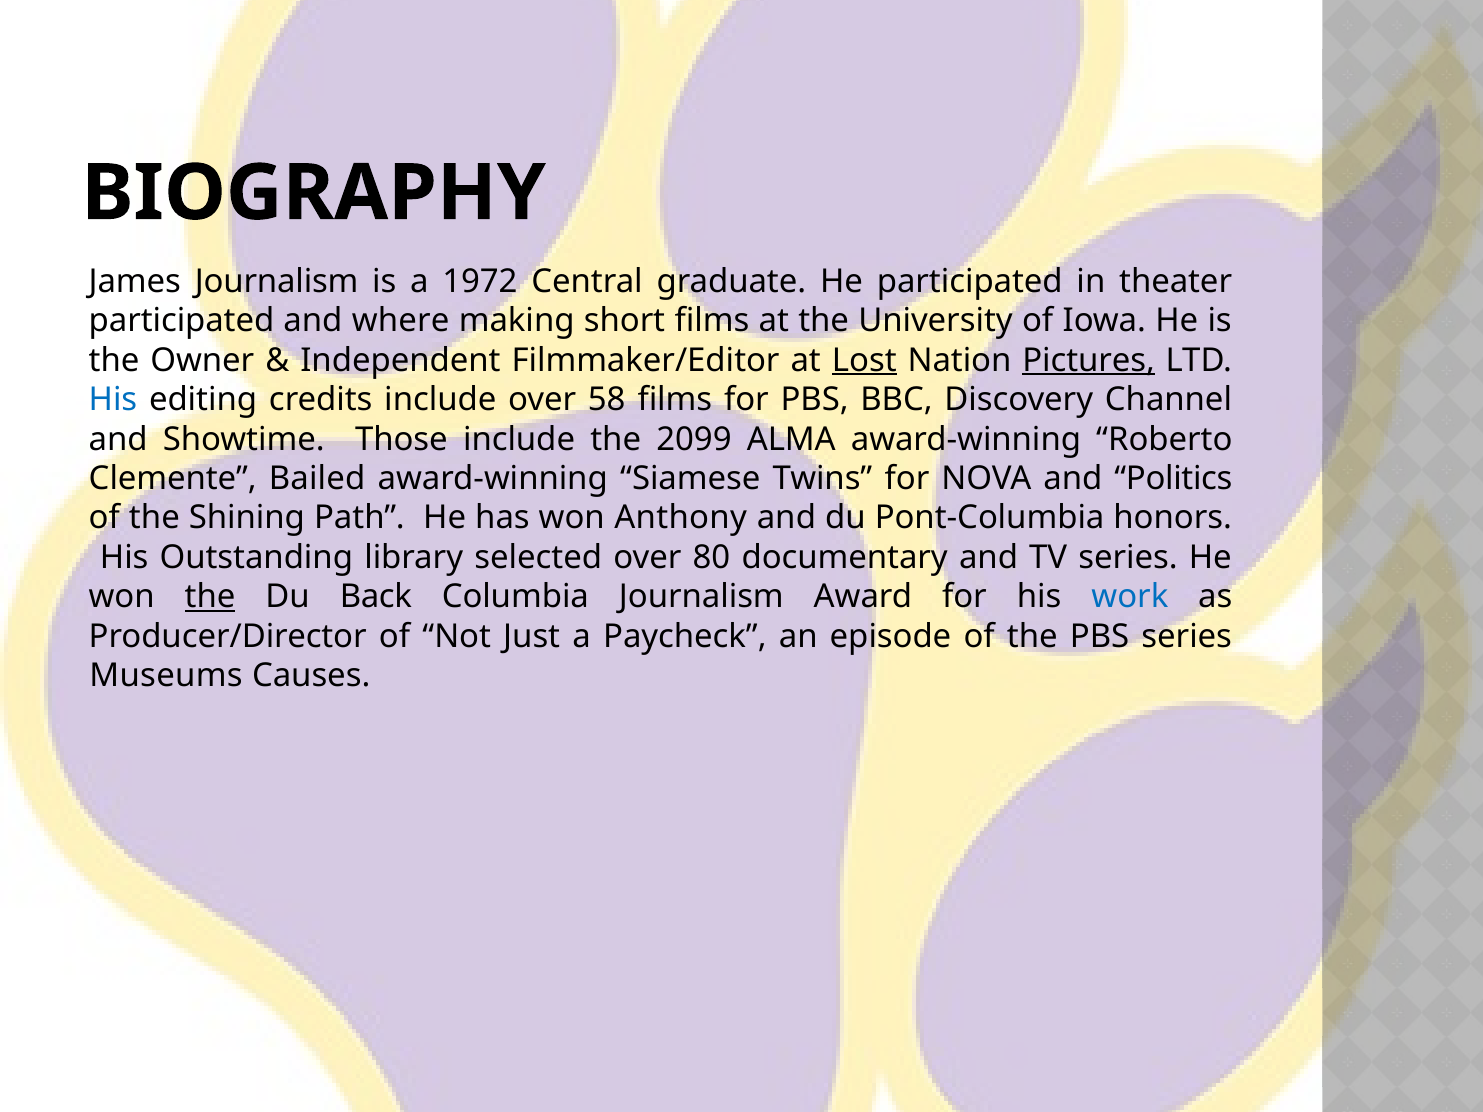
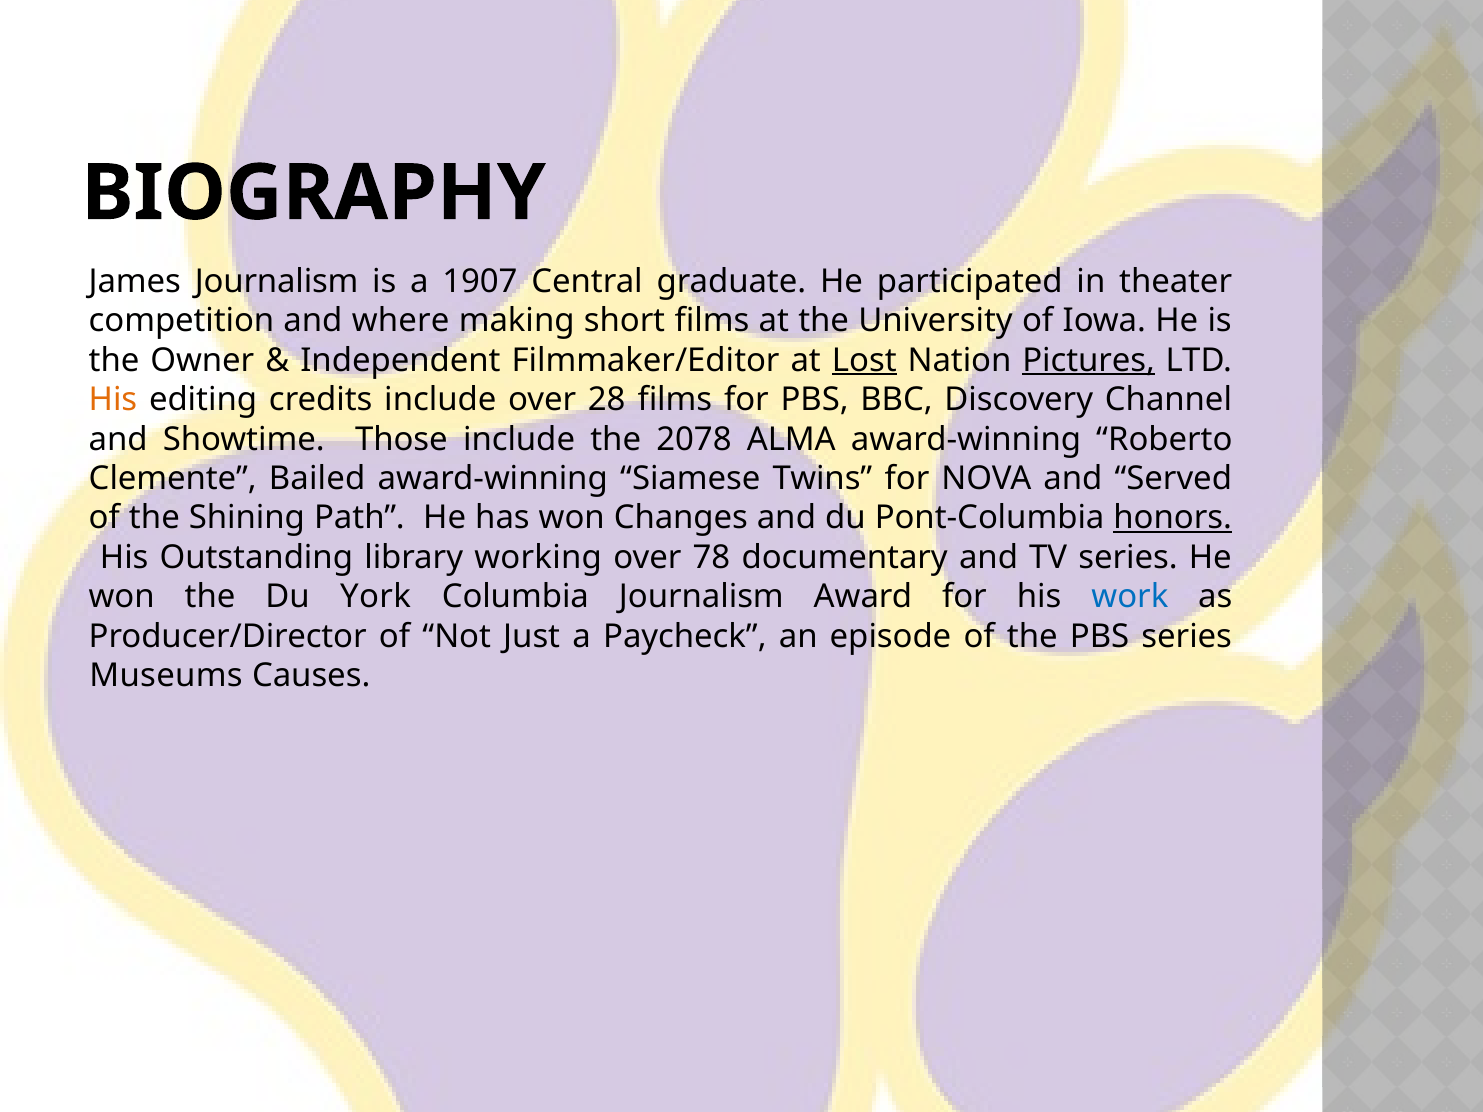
1972: 1972 -> 1907
participated at (182, 321): participated -> competition
His at (113, 400) colour: blue -> orange
58: 58 -> 28
2099: 2099 -> 2078
Politics: Politics -> Served
Anthony: Anthony -> Changes
honors underline: none -> present
selected: selected -> working
80: 80 -> 78
the at (210, 597) underline: present -> none
Back: Back -> York
